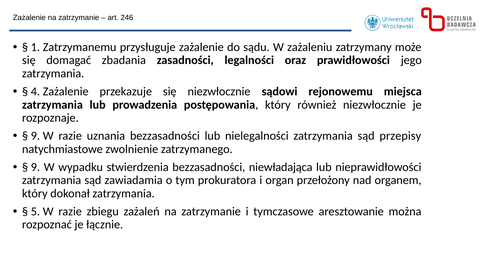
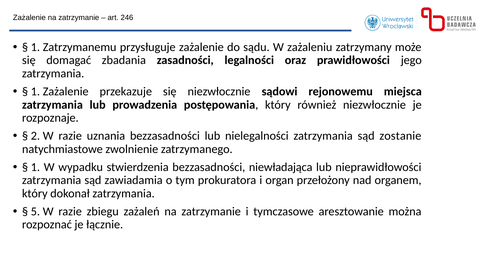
4 at (35, 92): 4 -> 1
9 at (35, 136): 9 -> 2
przepisy: przepisy -> zostanie
9 at (35, 167): 9 -> 1
